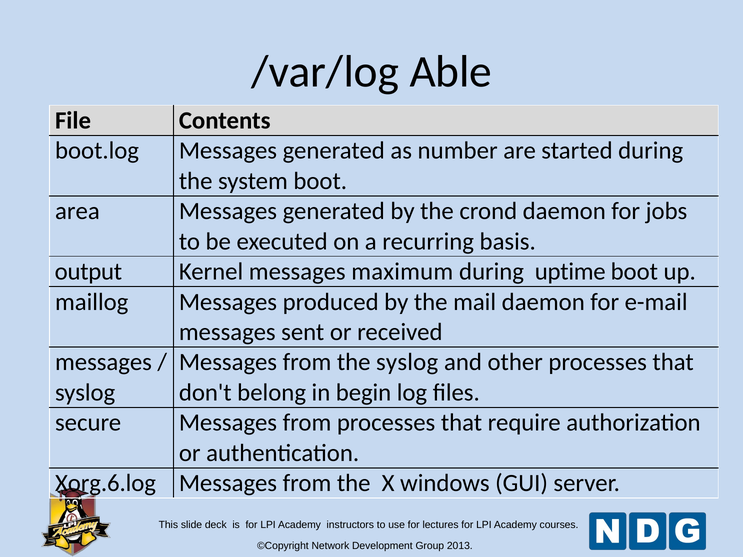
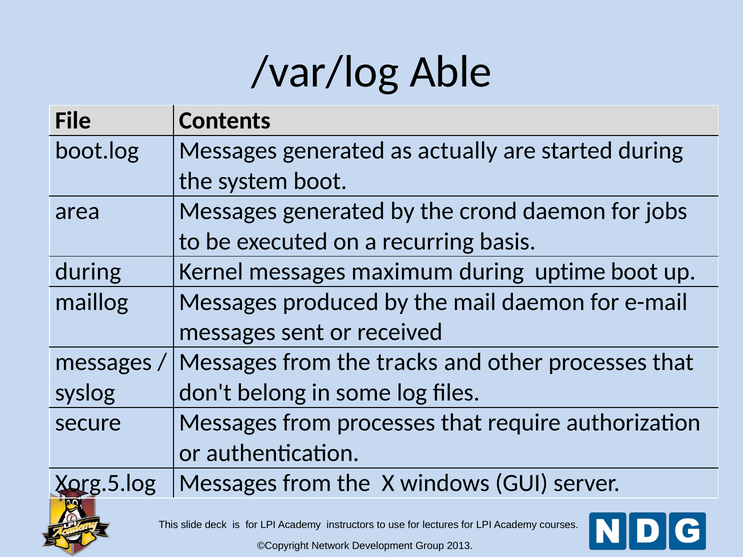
number: number -> actually
output at (88, 272): output -> during
the syslog: syslog -> tracks
begin: begin -> some
Xorg.6.log: Xorg.6.log -> Xorg.5.log
